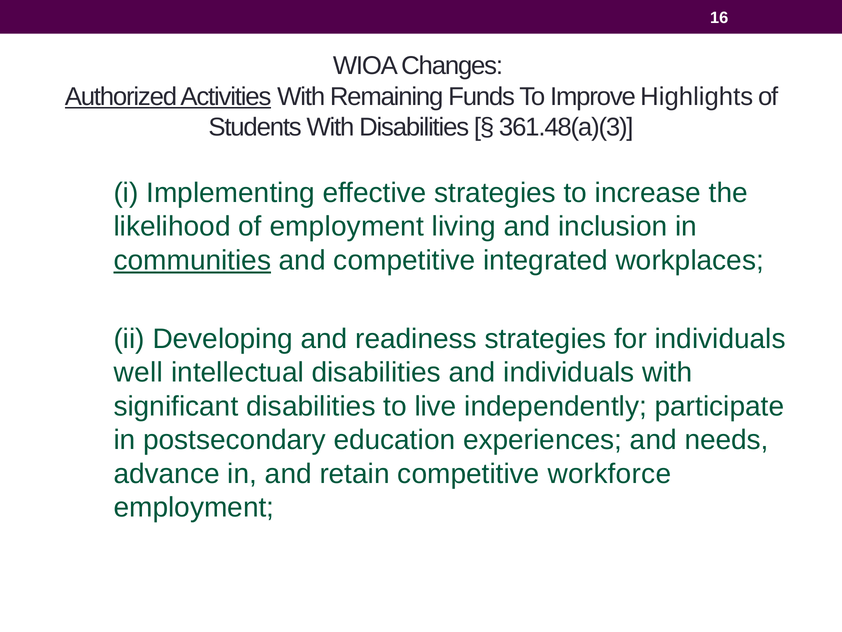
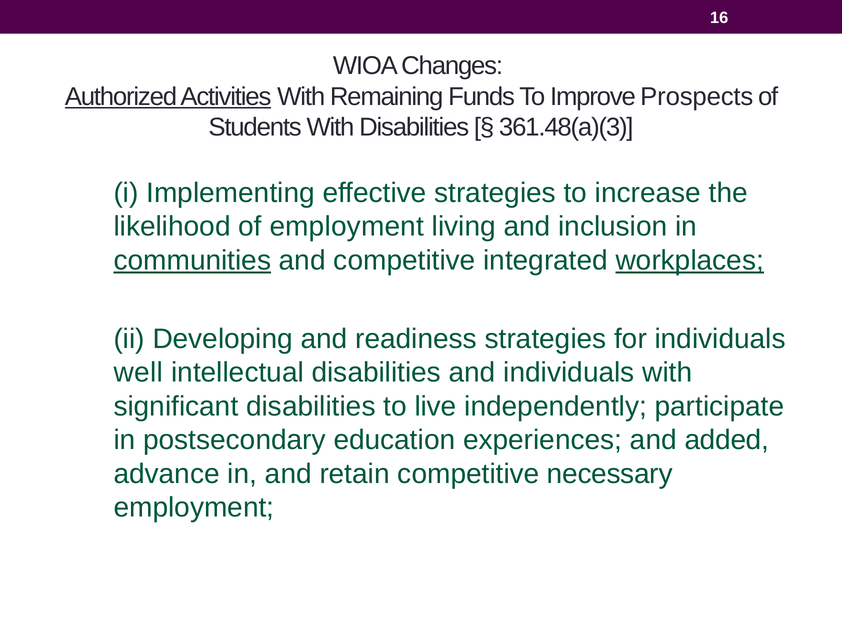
Highlights: Highlights -> Prospects
workplaces underline: none -> present
needs: needs -> added
workforce: workforce -> necessary
